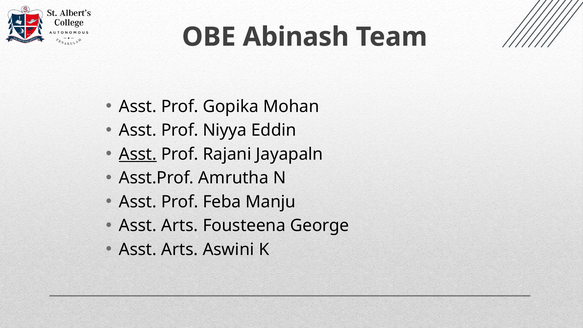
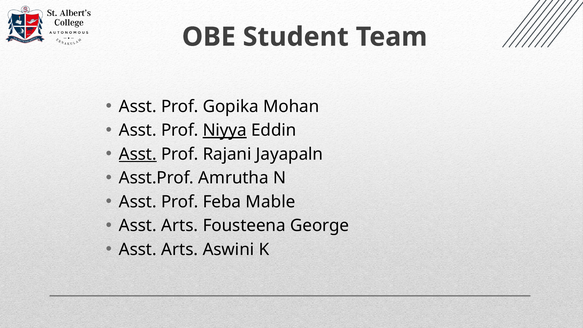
Abinash: Abinash -> Student
Niyya underline: none -> present
Manju: Manju -> Mable
